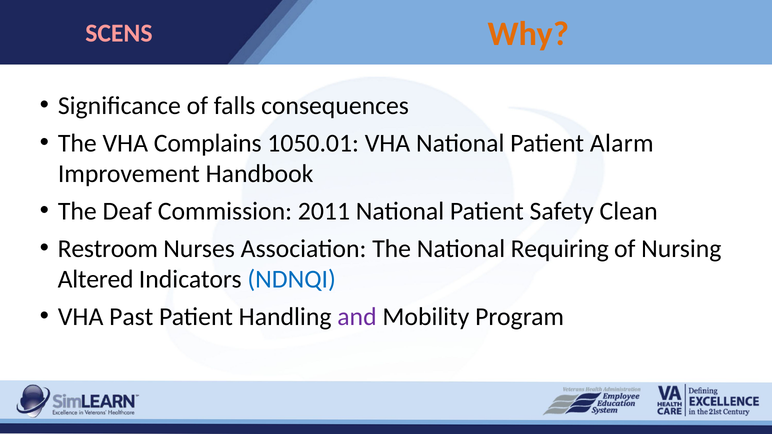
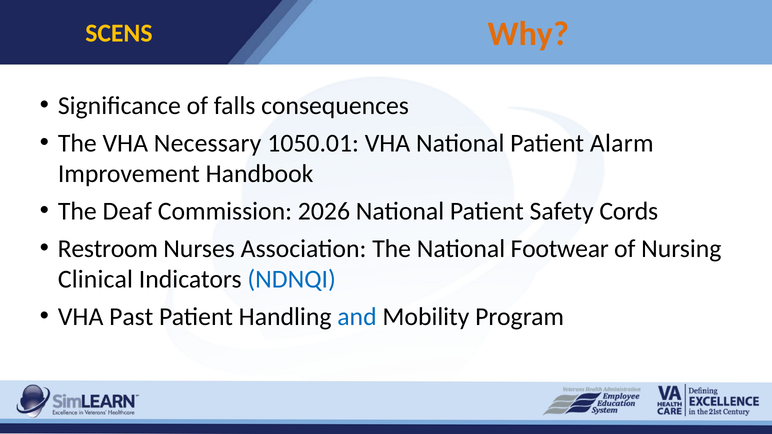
SCENS colour: pink -> yellow
Complains: Complains -> Necessary
2011: 2011 -> 2026
Clean: Clean -> Cords
Requiring: Requiring -> Footwear
Altered: Altered -> Clinical
and colour: purple -> blue
